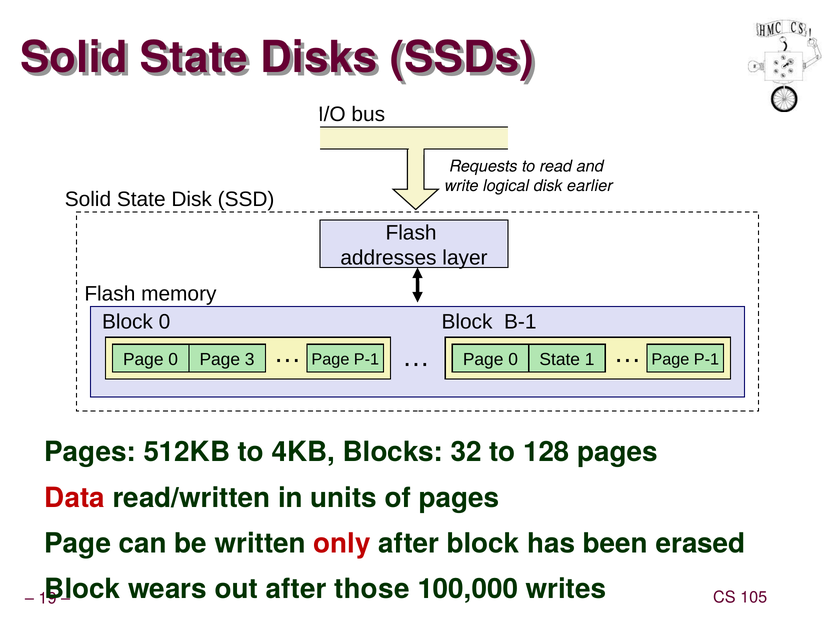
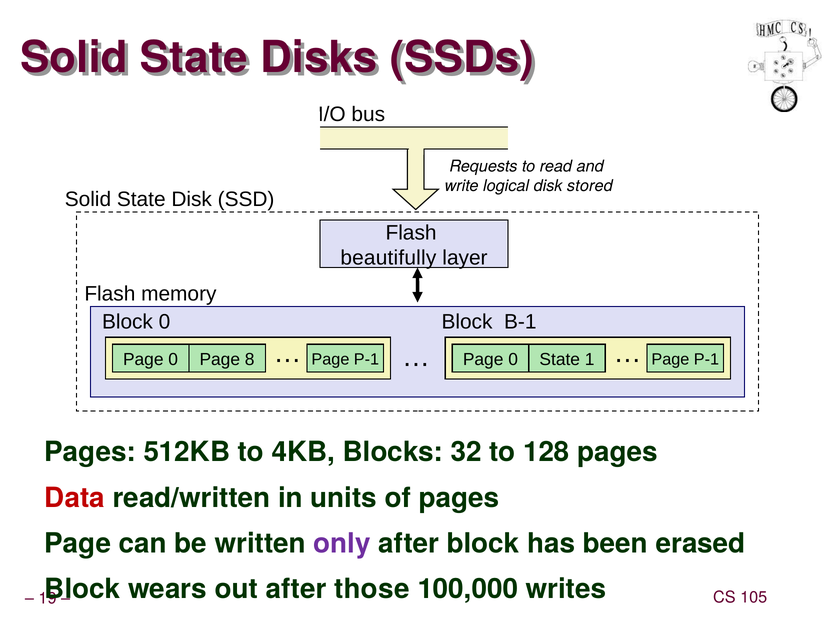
earlier: earlier -> stored
addresses: addresses -> beautifully
3: 3 -> 8
only colour: red -> purple
